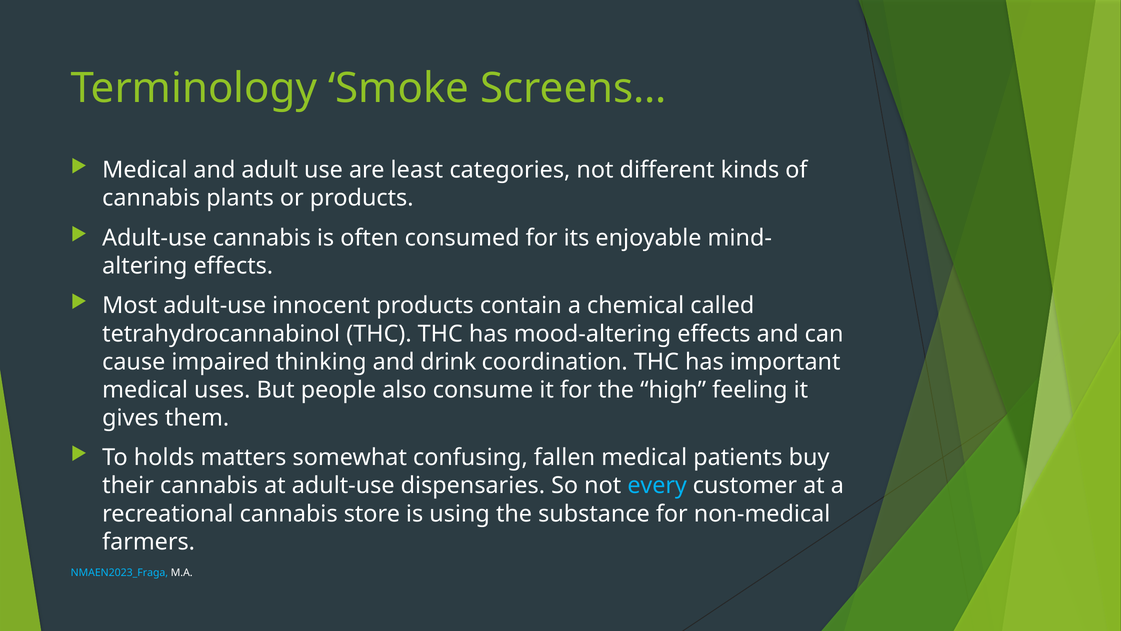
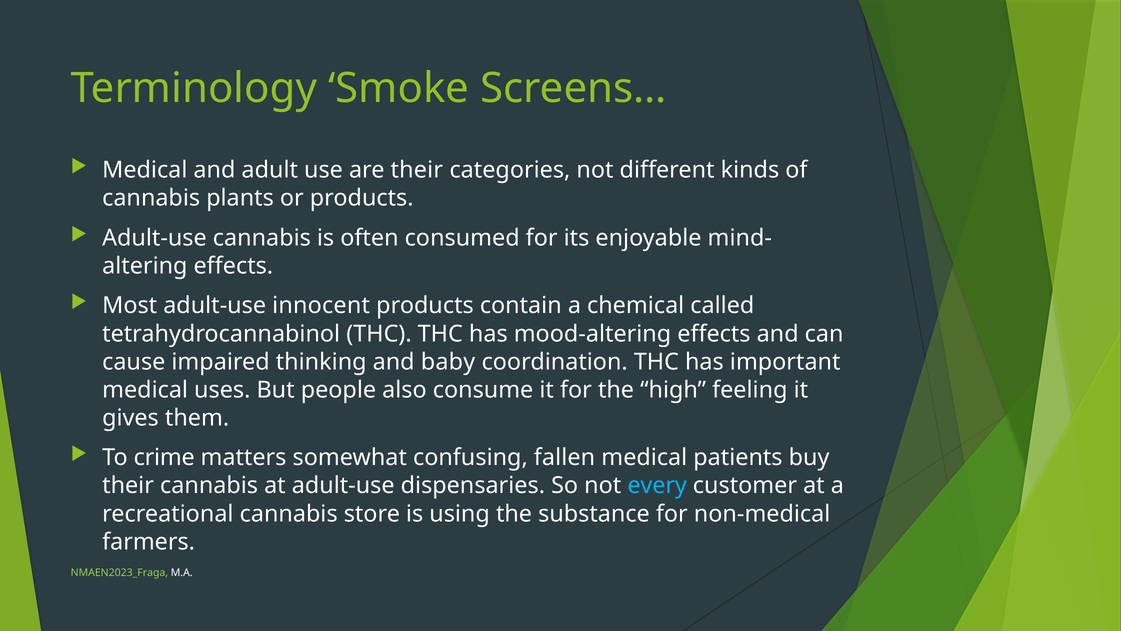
are least: least -> their
drink: drink -> baby
holds: holds -> crime
NMAEN2023_Fraga colour: light blue -> light green
